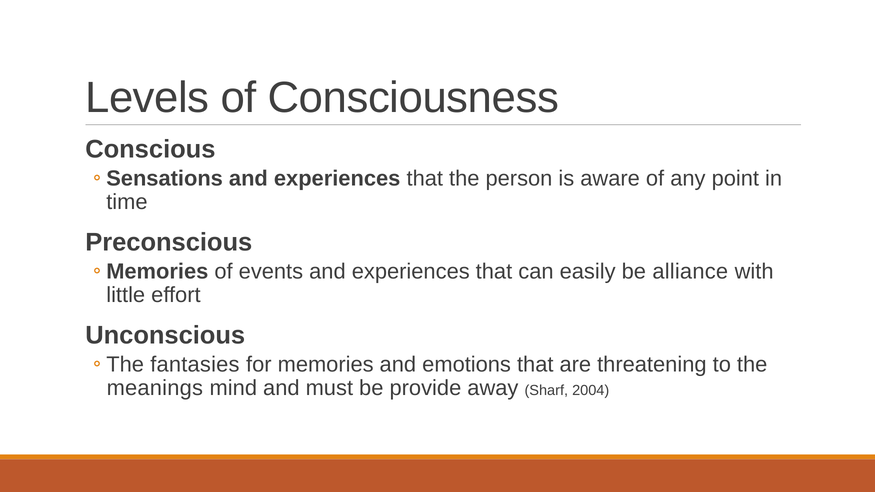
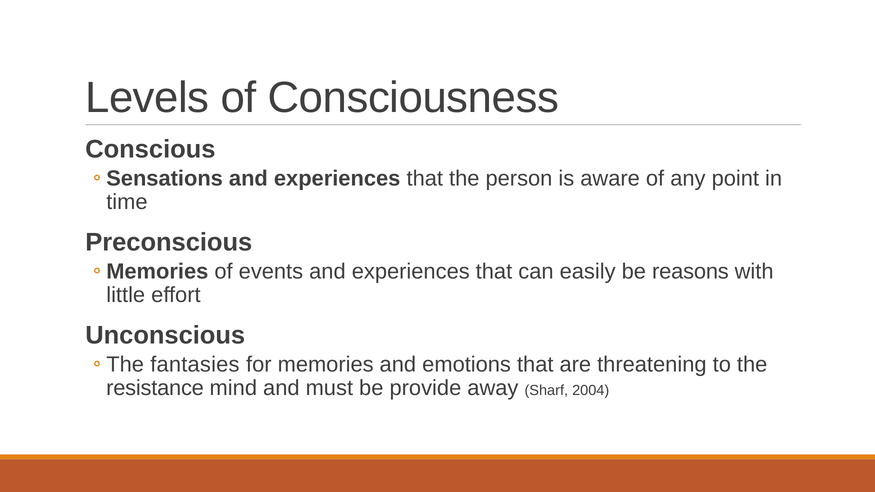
alliance: alliance -> reasons
meanings: meanings -> resistance
